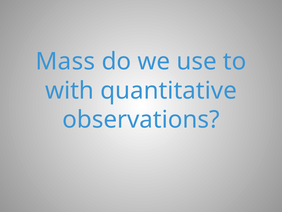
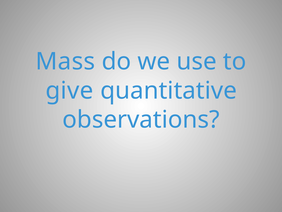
with: with -> give
